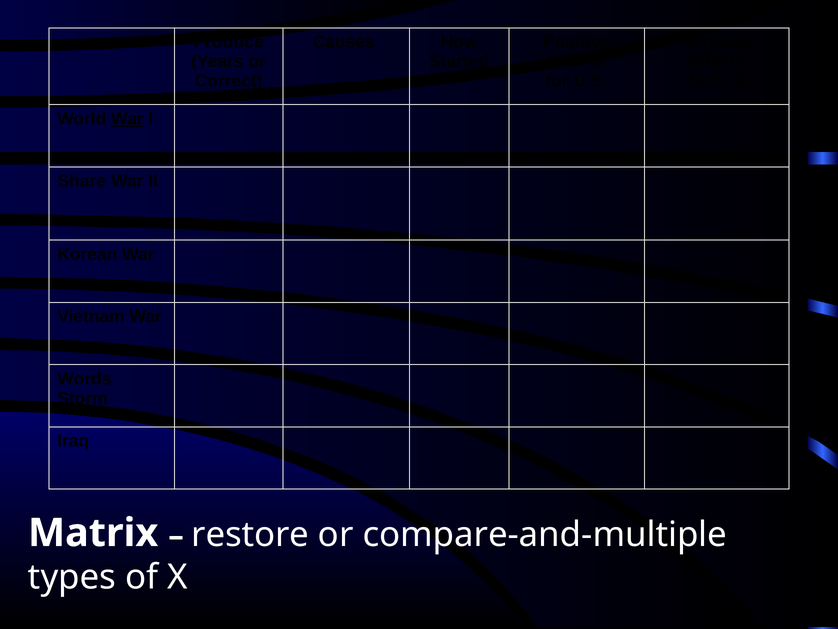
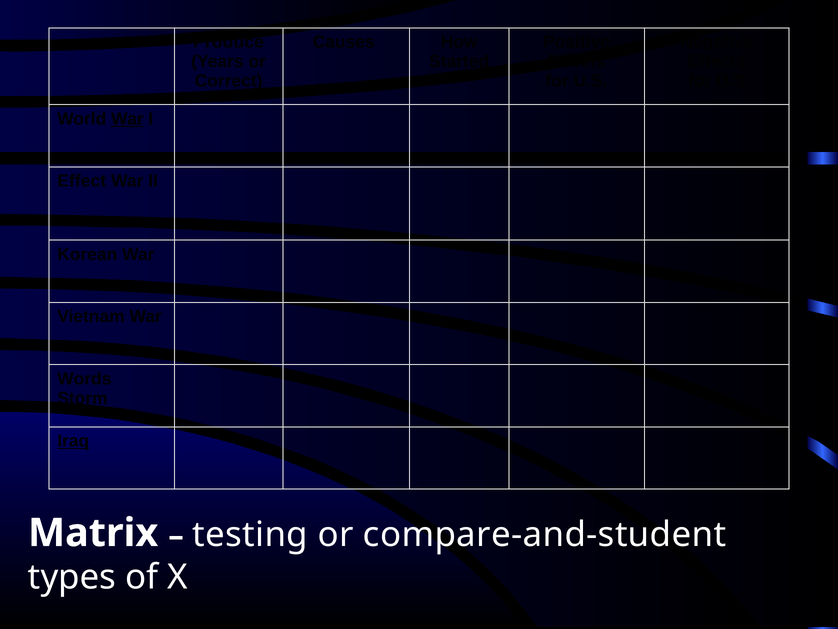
Share: Share -> Effect
Iraq underline: none -> present
restore: restore -> testing
compare-and-multiple: compare-and-multiple -> compare-and-student
